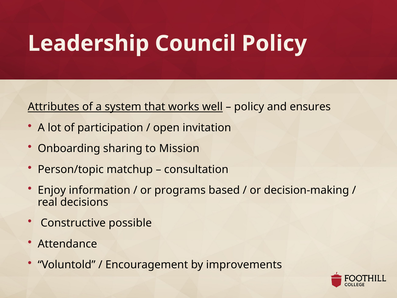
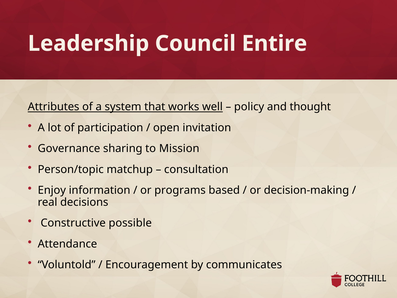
Council Policy: Policy -> Entire
ensures: ensures -> thought
Onboarding: Onboarding -> Governance
improvements: improvements -> communicates
